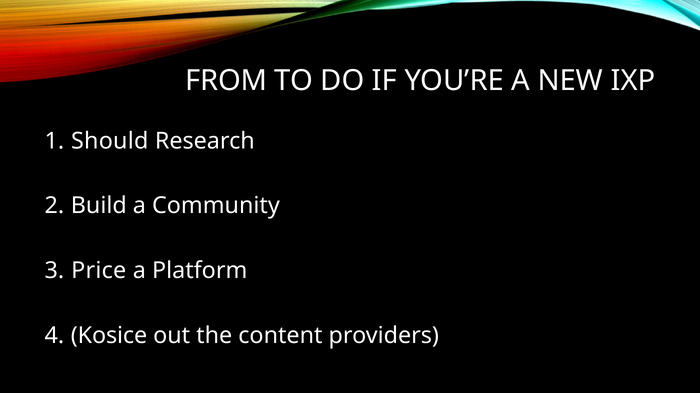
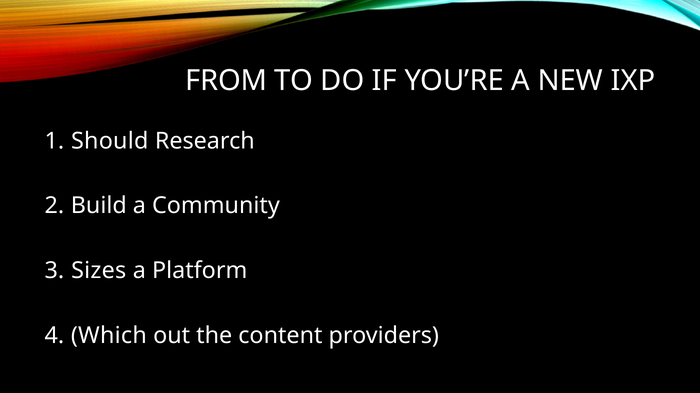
Price: Price -> Sizes
Kosice: Kosice -> Which
